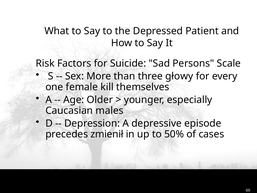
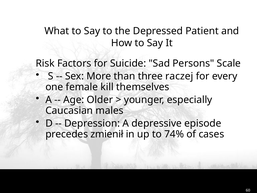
głowy: głowy -> raczej
50%: 50% -> 74%
